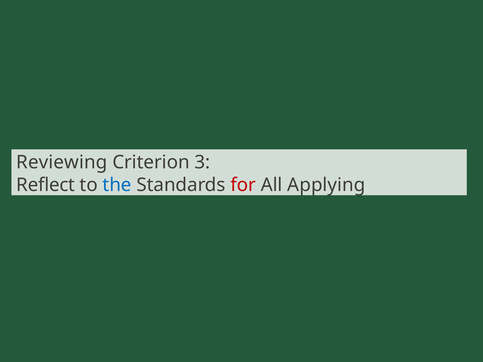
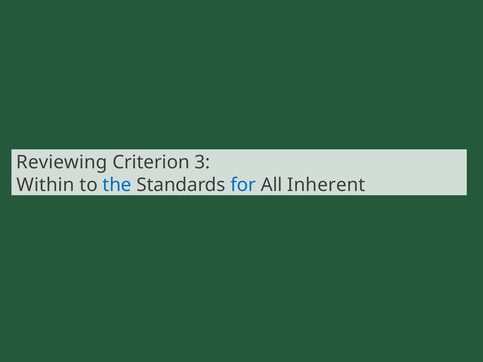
Reflect: Reflect -> Within
for colour: red -> blue
Applying: Applying -> Inherent
